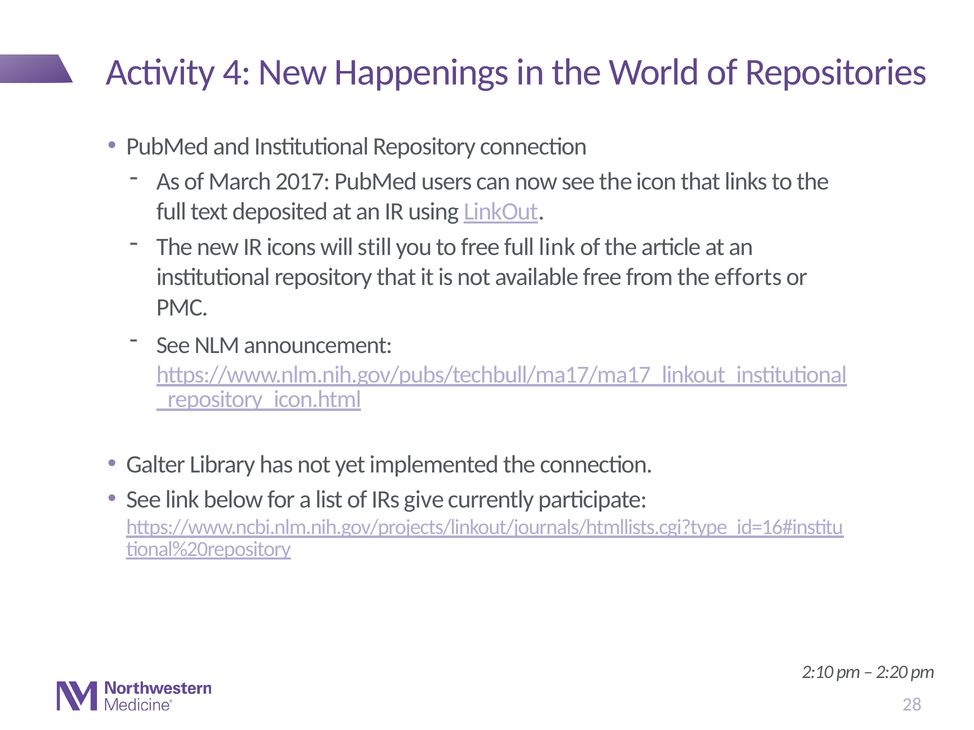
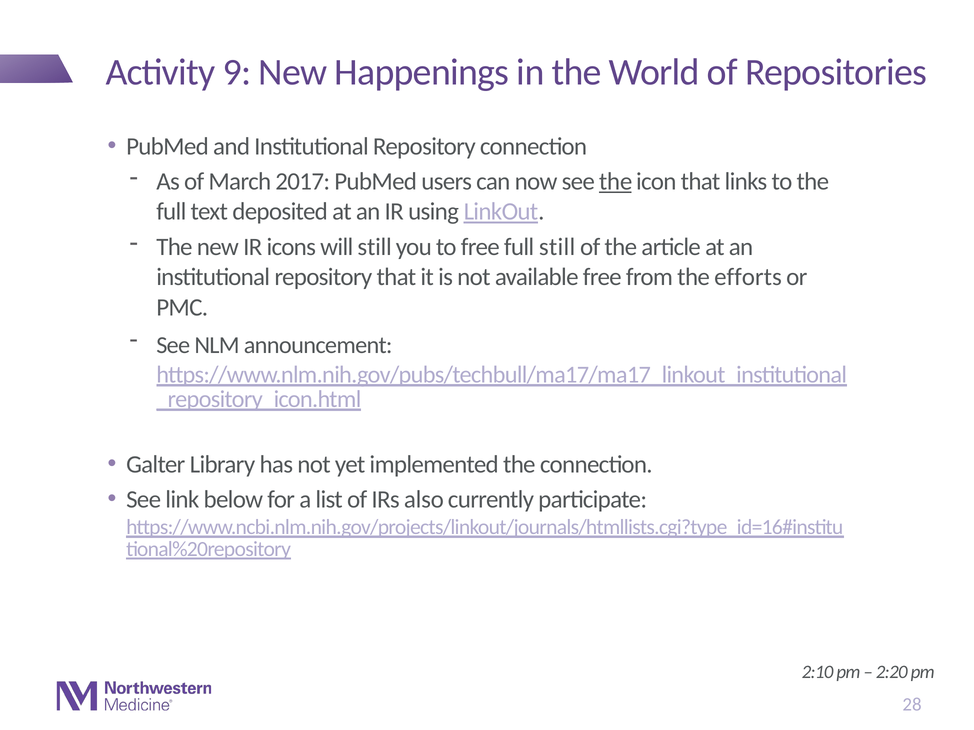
4: 4 -> 9
the at (616, 182) underline: none -> present
full link: link -> still
give: give -> also
